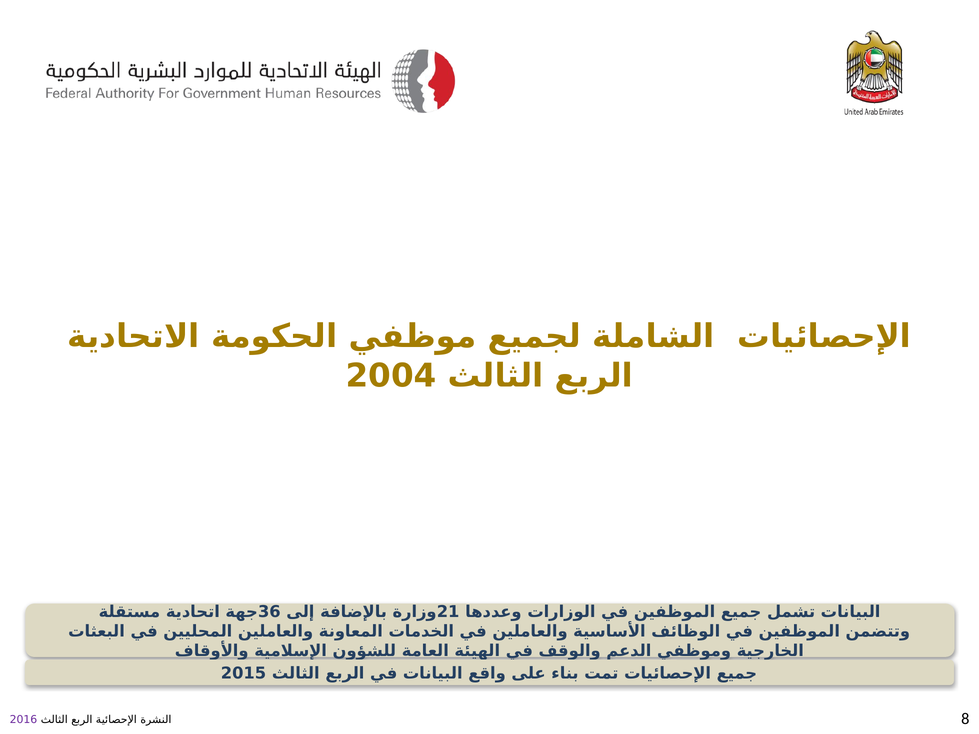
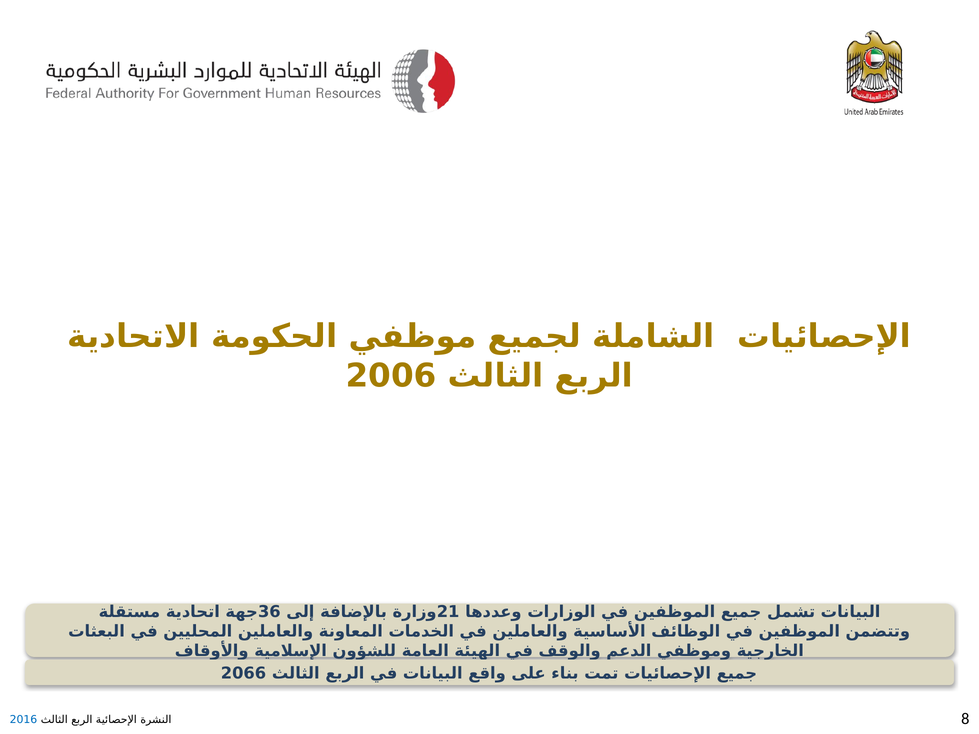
2004: 2004 -> 2006
2015: 2015 -> 2066
2016 colour: purple -> blue
